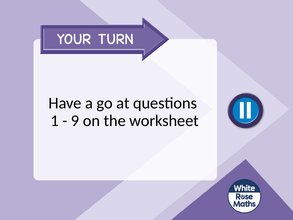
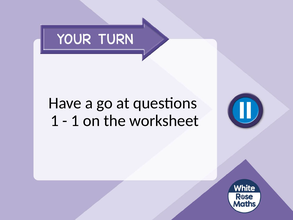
9 at (75, 121): 9 -> 1
